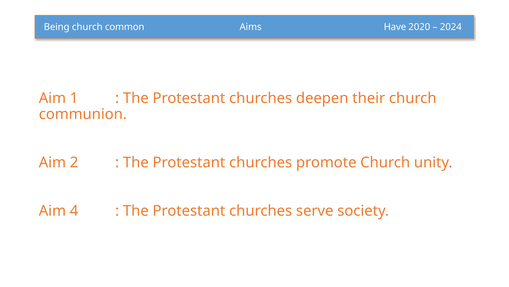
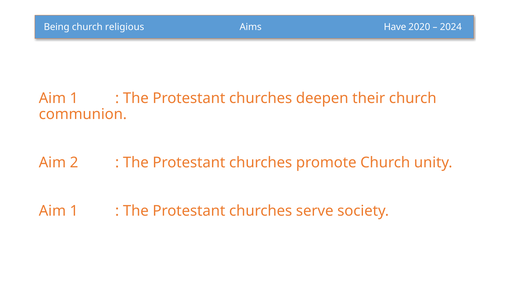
common: common -> religious
4 at (74, 210): 4 -> 1
